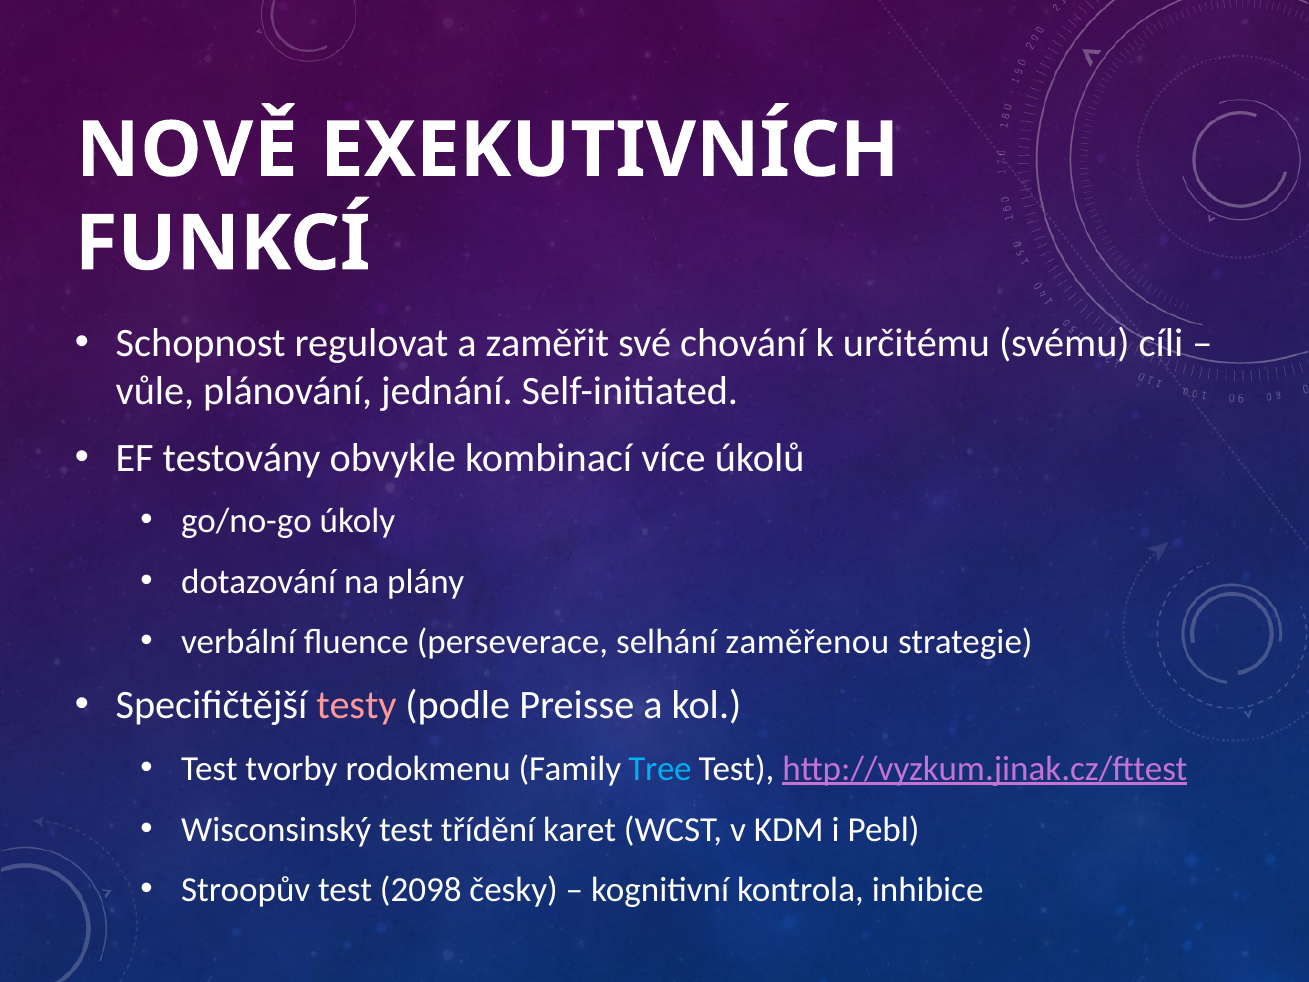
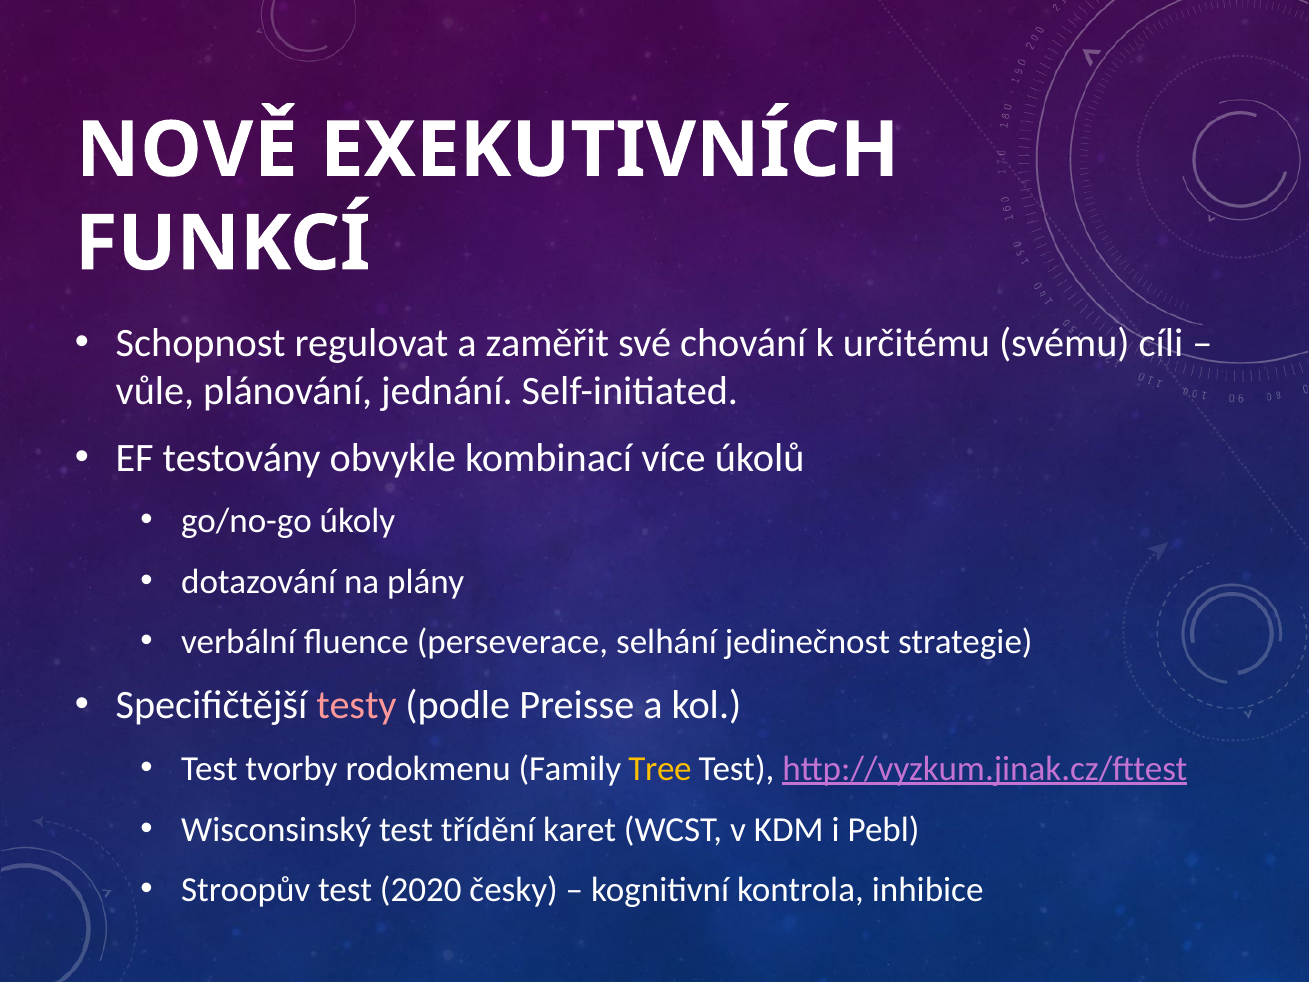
zaměřenou: zaměřenou -> jedinečnost
Tree colour: light blue -> yellow
2098: 2098 -> 2020
